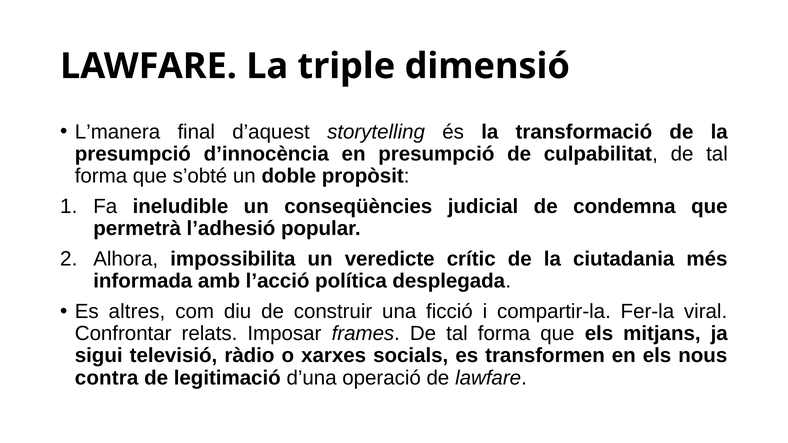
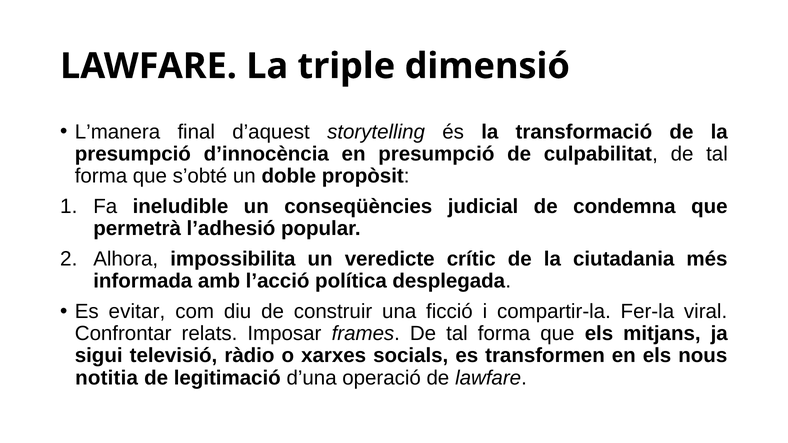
altres: altres -> evitar
contra: contra -> notitia
